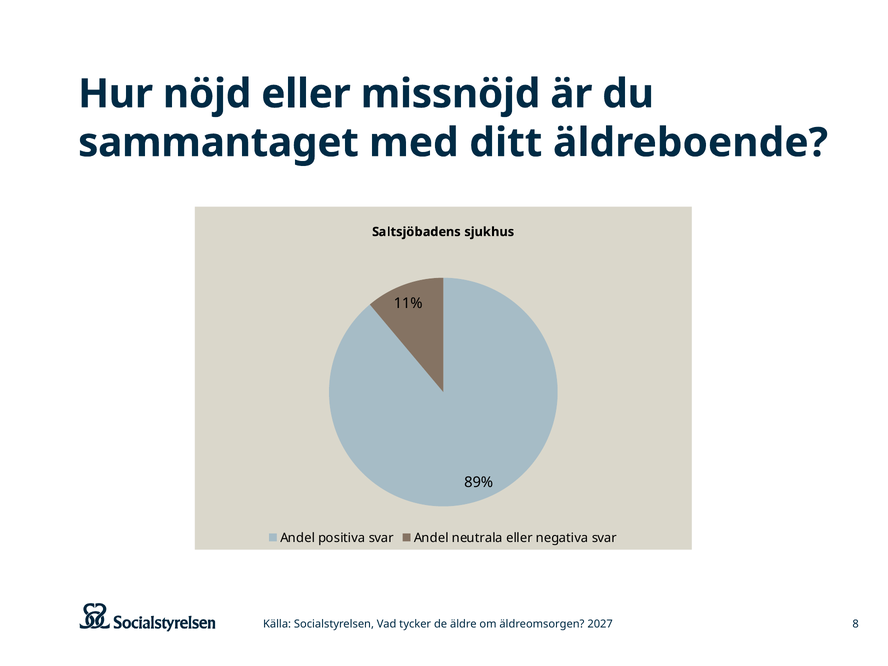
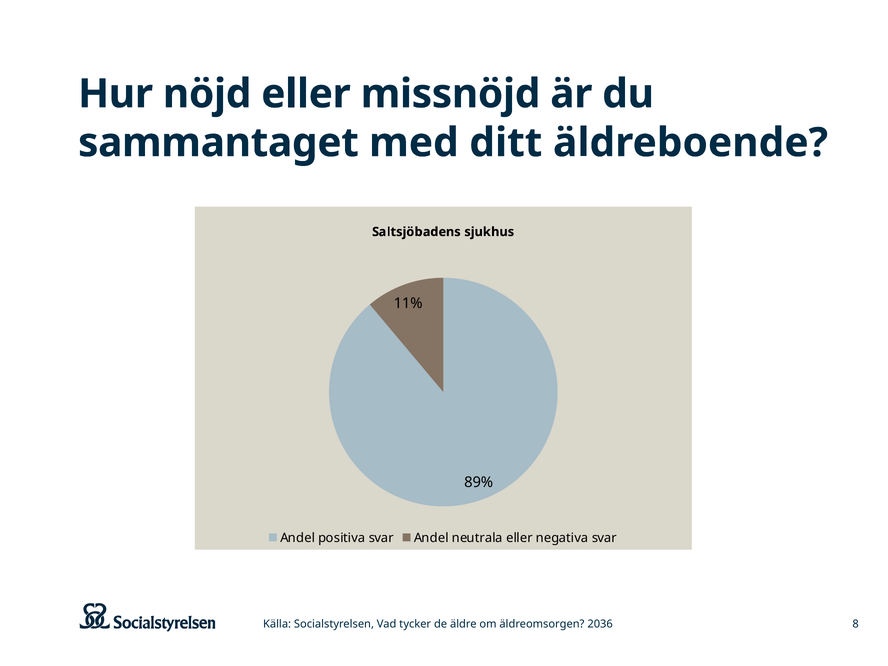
2027: 2027 -> 2036
